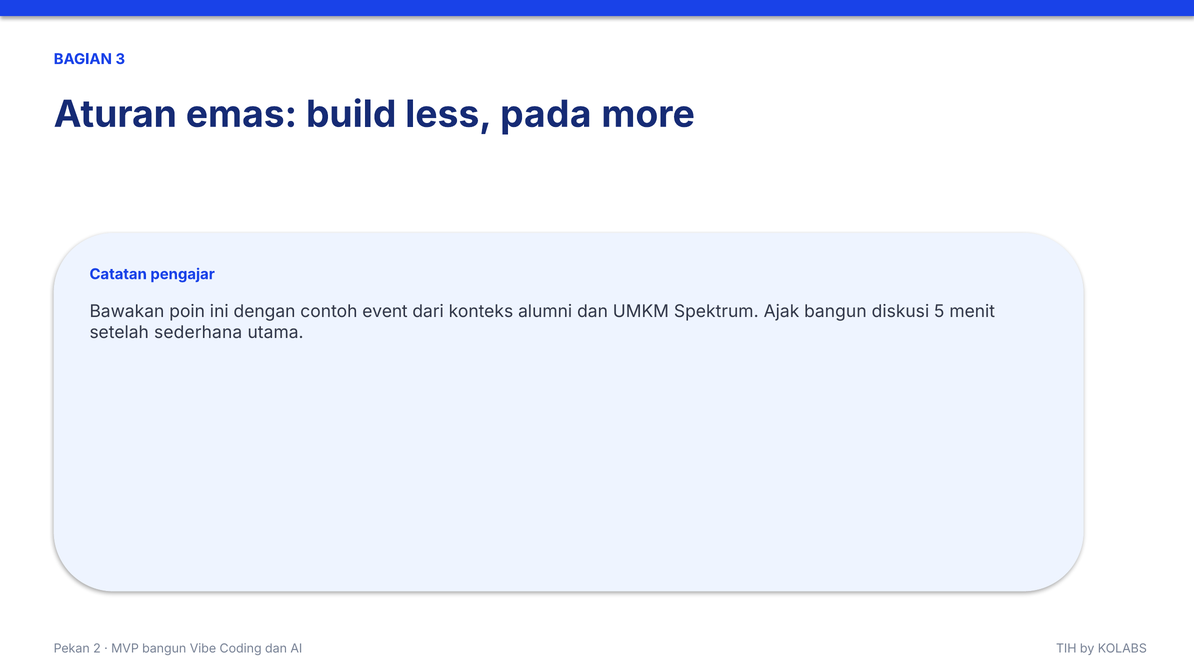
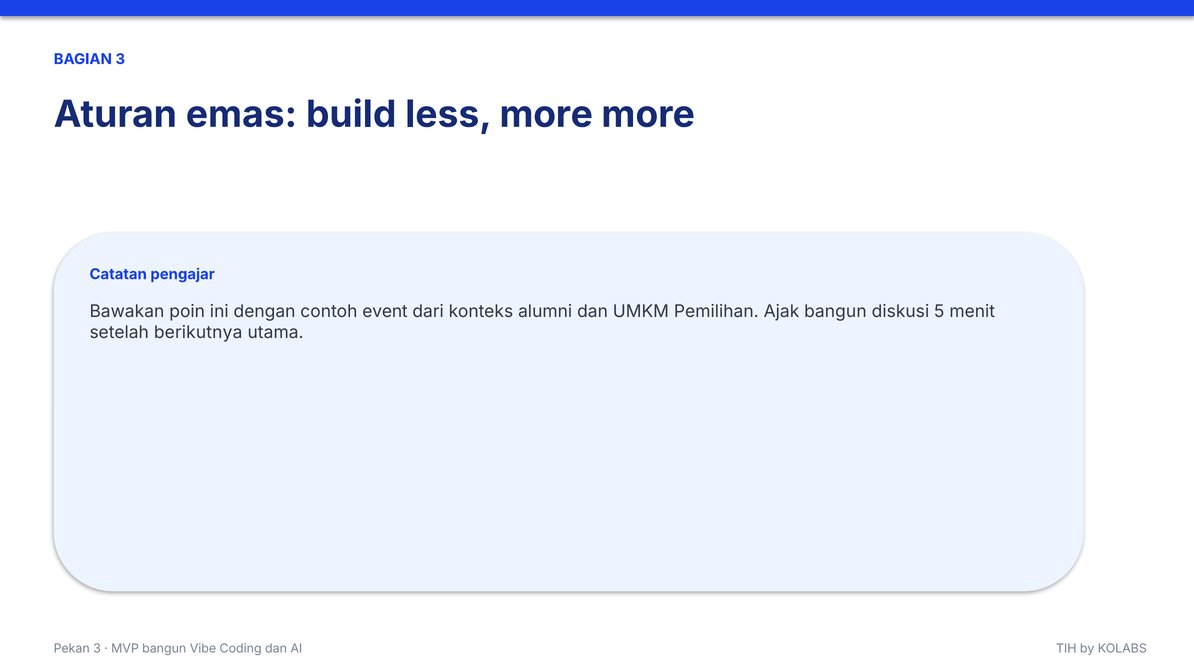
less pada: pada -> more
Spektrum: Spektrum -> Pemilihan
sederhana: sederhana -> berikutnya
Pekan 2: 2 -> 3
